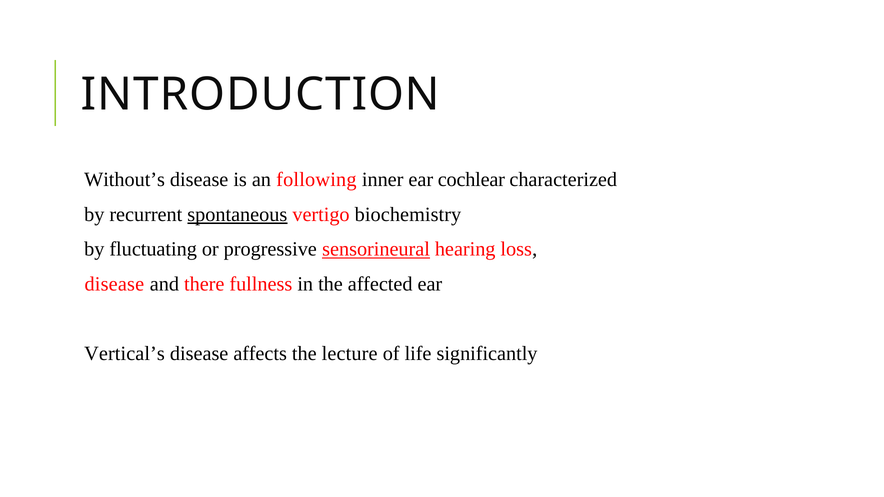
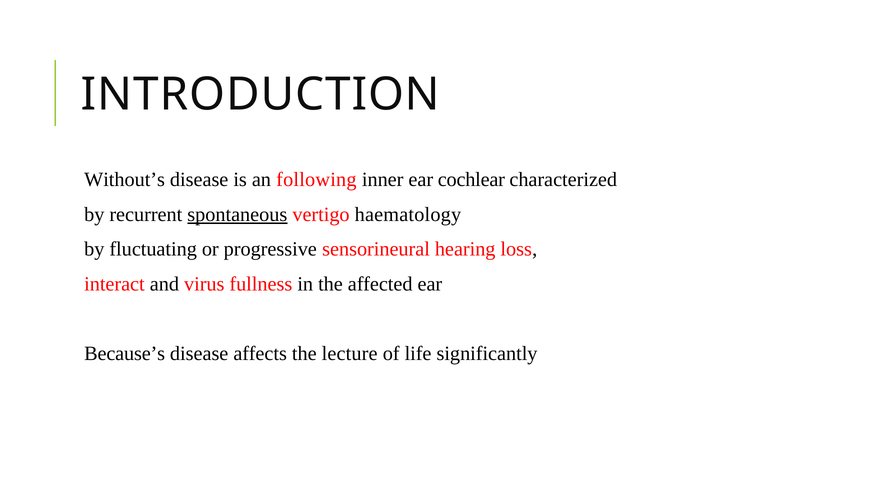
biochemistry: biochemistry -> haematology
sensorineural underline: present -> none
disease at (114, 284): disease -> interact
there: there -> virus
Vertical’s: Vertical’s -> Because’s
